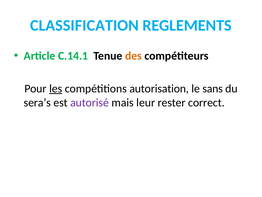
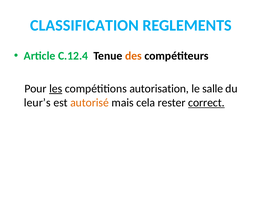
C.14.1: C.14.1 -> C.12.4
sans: sans -> salle
sera’s: sera’s -> leur’s
autorisé colour: purple -> orange
leur: leur -> cela
correct underline: none -> present
